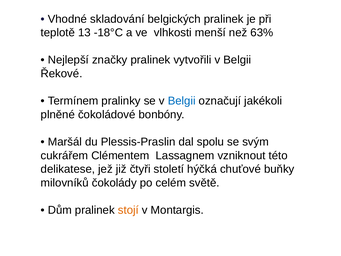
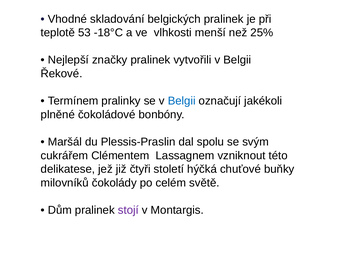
13: 13 -> 53
63%: 63% -> 25%
stojí colour: orange -> purple
